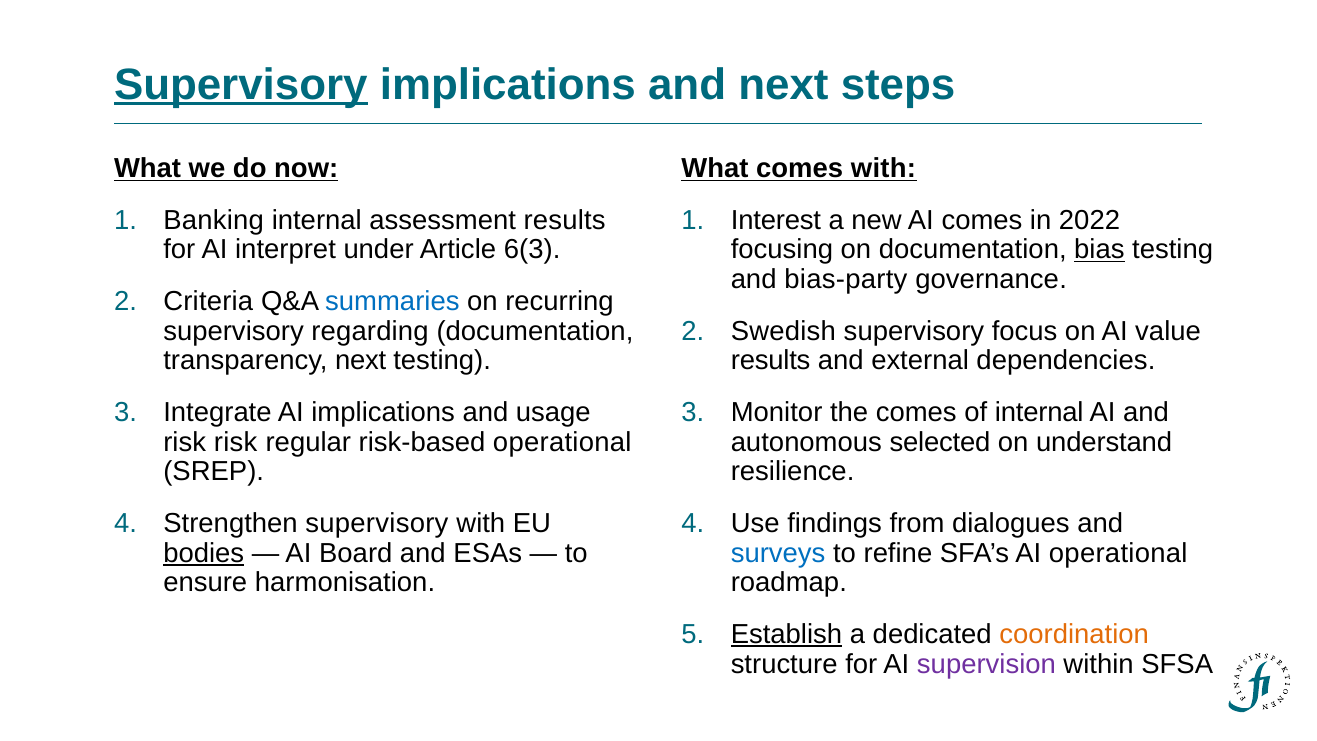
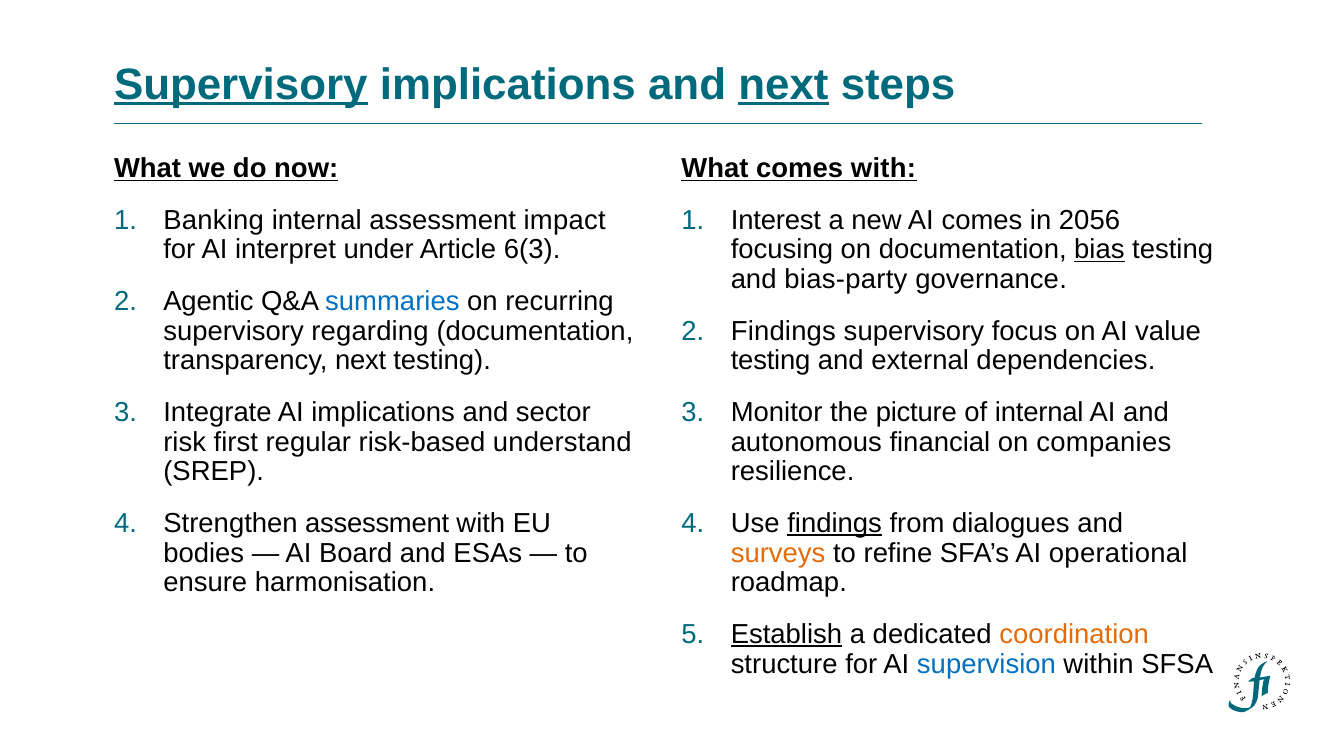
next at (783, 85) underline: none -> present
assessment results: results -> impact
2022: 2022 -> 2056
Criteria: Criteria -> Agentic
Swedish at (783, 331): Swedish -> Findings
results at (771, 361): results -> testing
usage: usage -> sector
the comes: comes -> picture
risk risk: risk -> first
risk-based operational: operational -> understand
selected: selected -> financial
understand: understand -> companies
Strengthen supervisory: supervisory -> assessment
findings at (835, 523) underline: none -> present
bodies underline: present -> none
surveys colour: blue -> orange
supervision colour: purple -> blue
